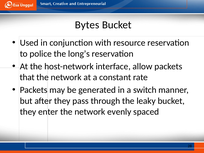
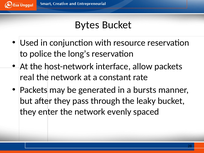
that: that -> real
switch: switch -> bursts
